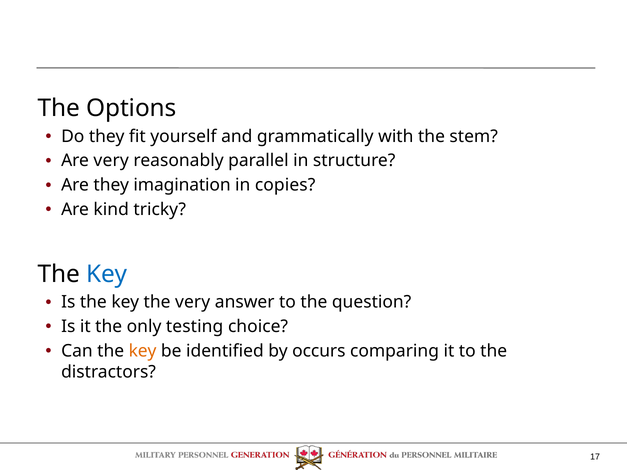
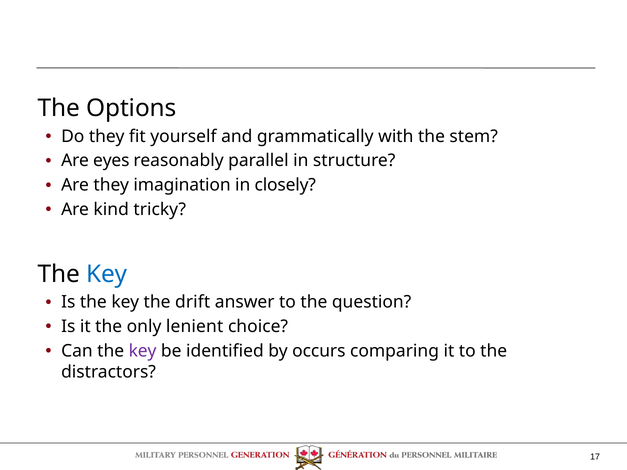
Are very: very -> eyes
copies: copies -> closely
the very: very -> drift
testing: testing -> lenient
key at (143, 351) colour: orange -> purple
